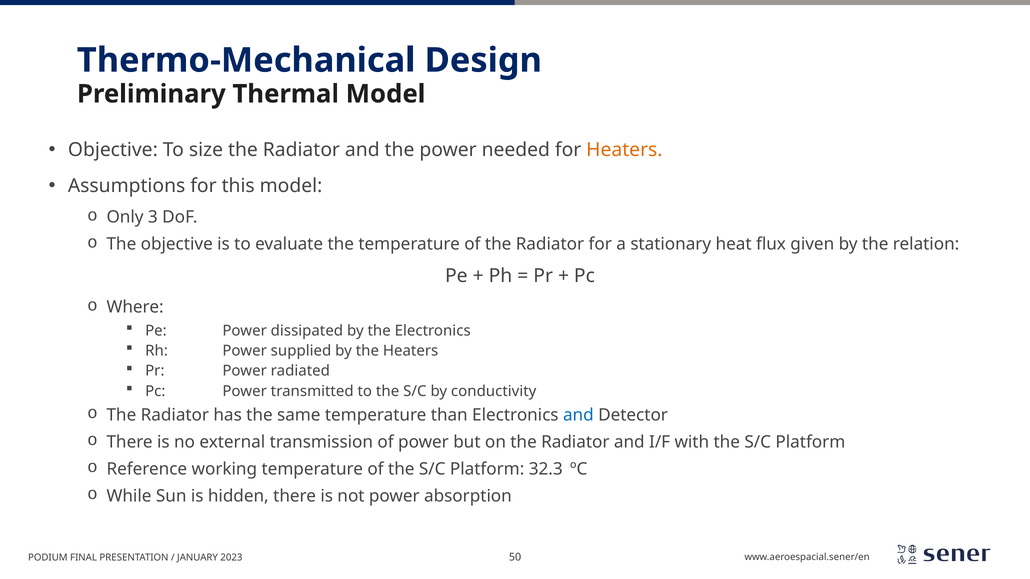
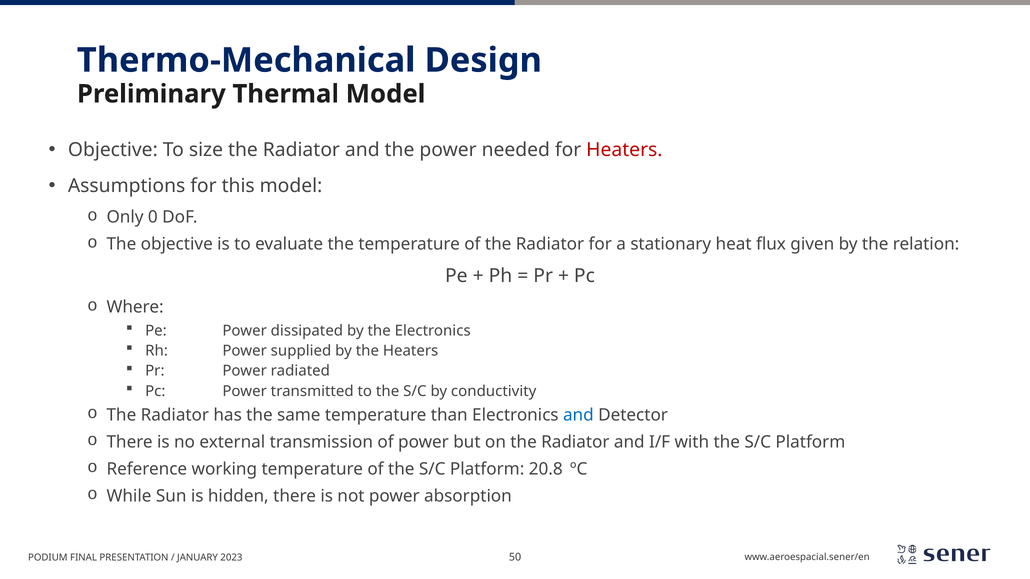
Heaters at (624, 150) colour: orange -> red
3: 3 -> 0
32.3: 32.3 -> 20.8
